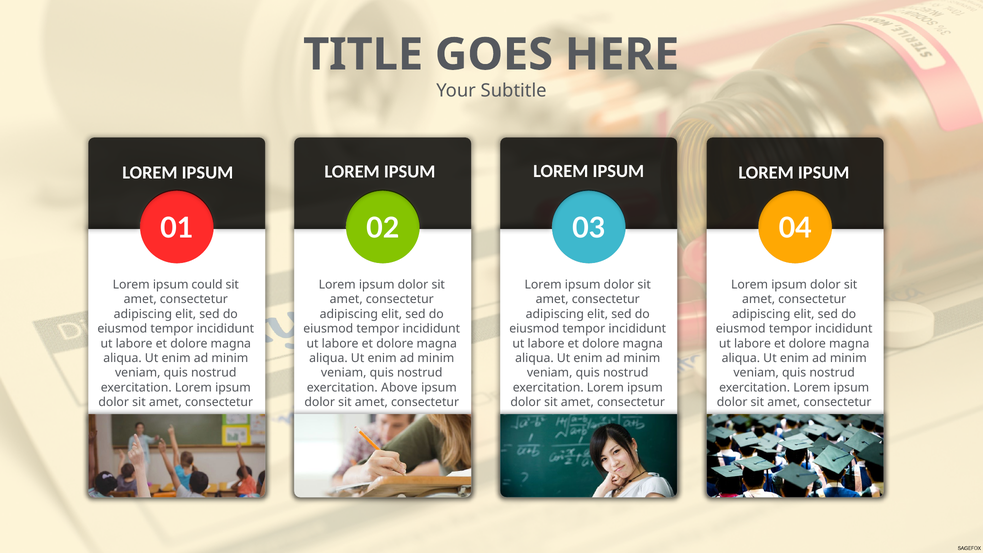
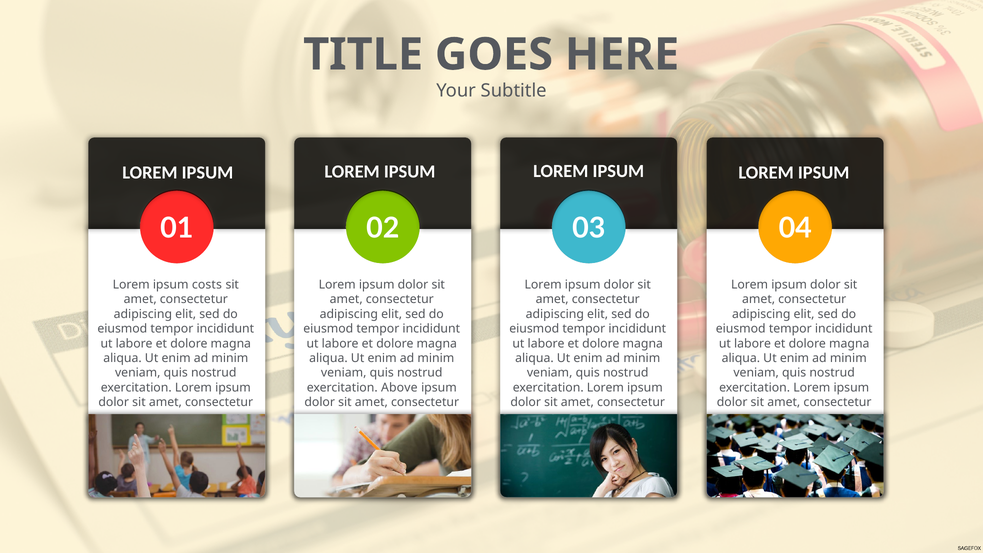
could: could -> costs
